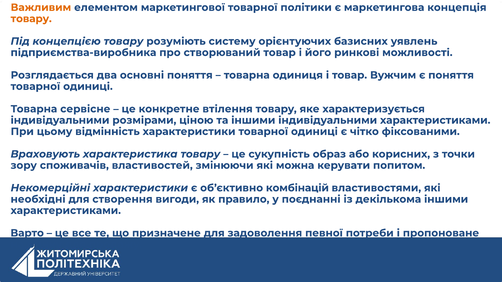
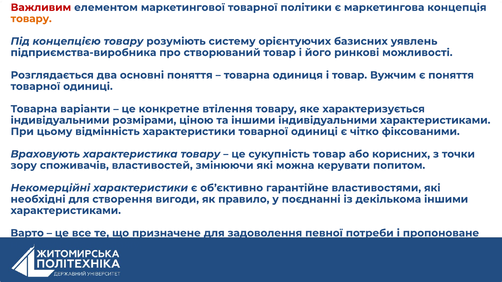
Важливим colour: orange -> red
сервісне: сервісне -> варіанти
сукупність образ: образ -> товар
комбінацій: комбінацій -> гарантійне
